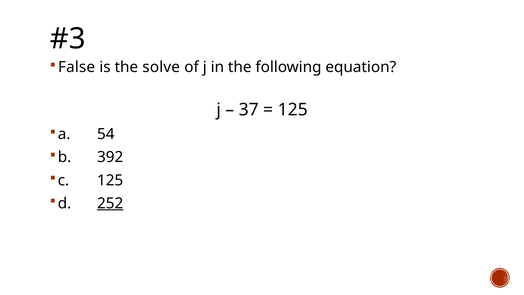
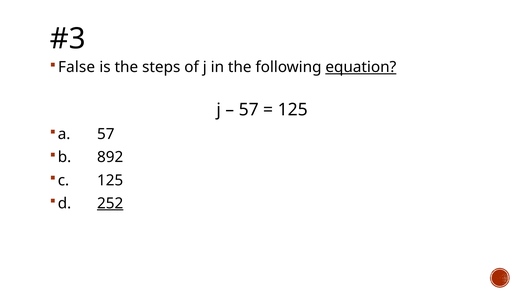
solve: solve -> steps
equation underline: none -> present
37 at (249, 110): 37 -> 57
a 54: 54 -> 57
392: 392 -> 892
